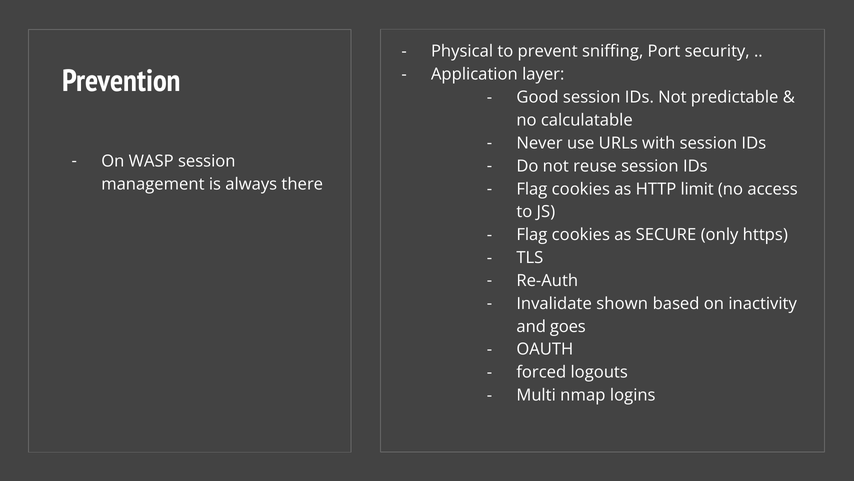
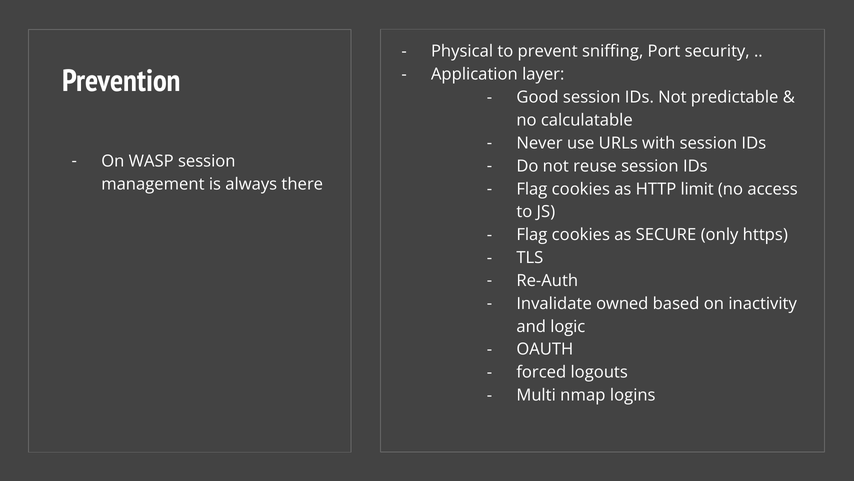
shown: shown -> owned
goes: goes -> logic
